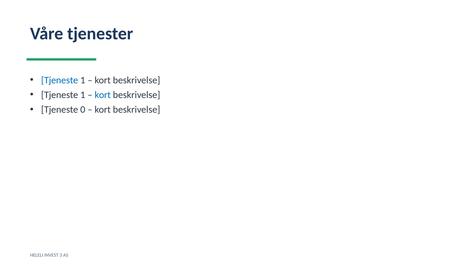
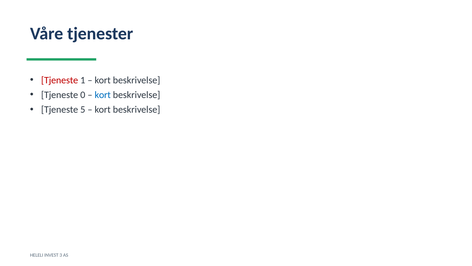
Tjeneste at (60, 80) colour: blue -> red
1 at (83, 95): 1 -> 0
0: 0 -> 5
